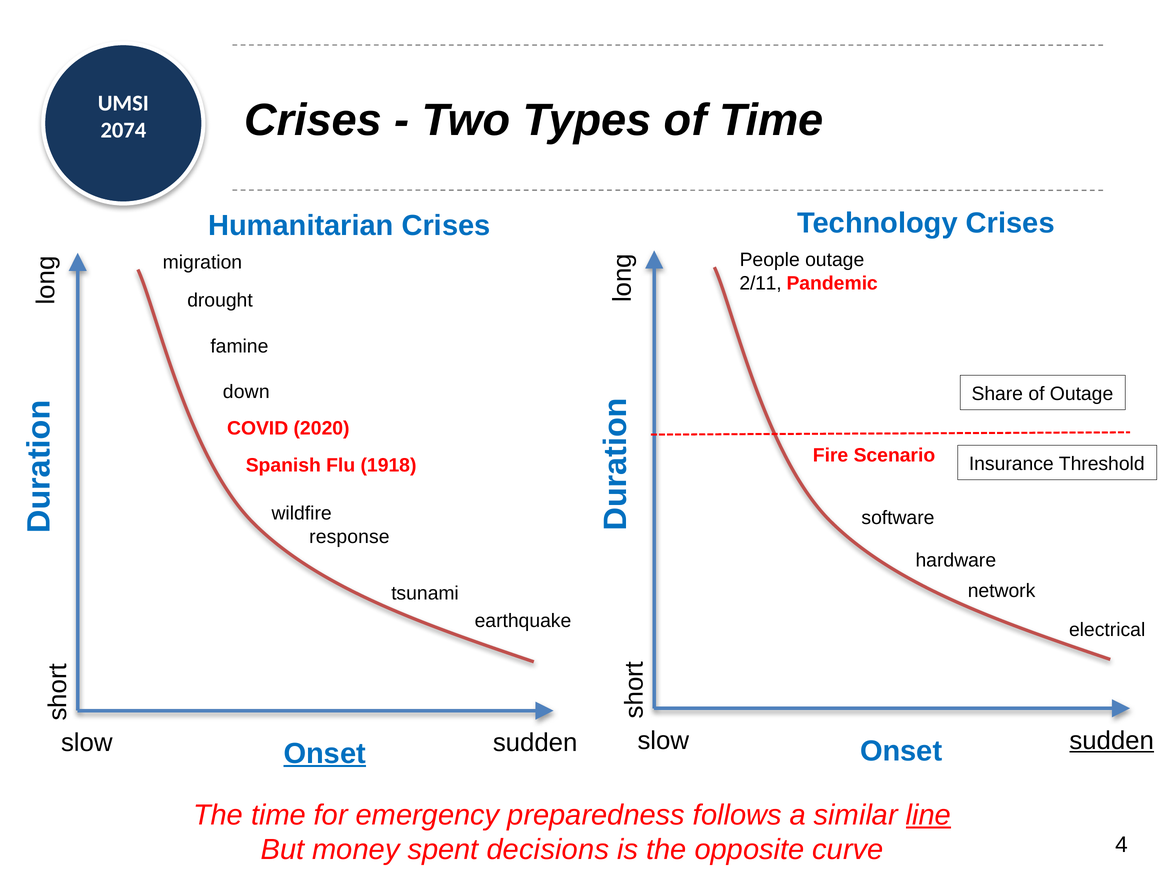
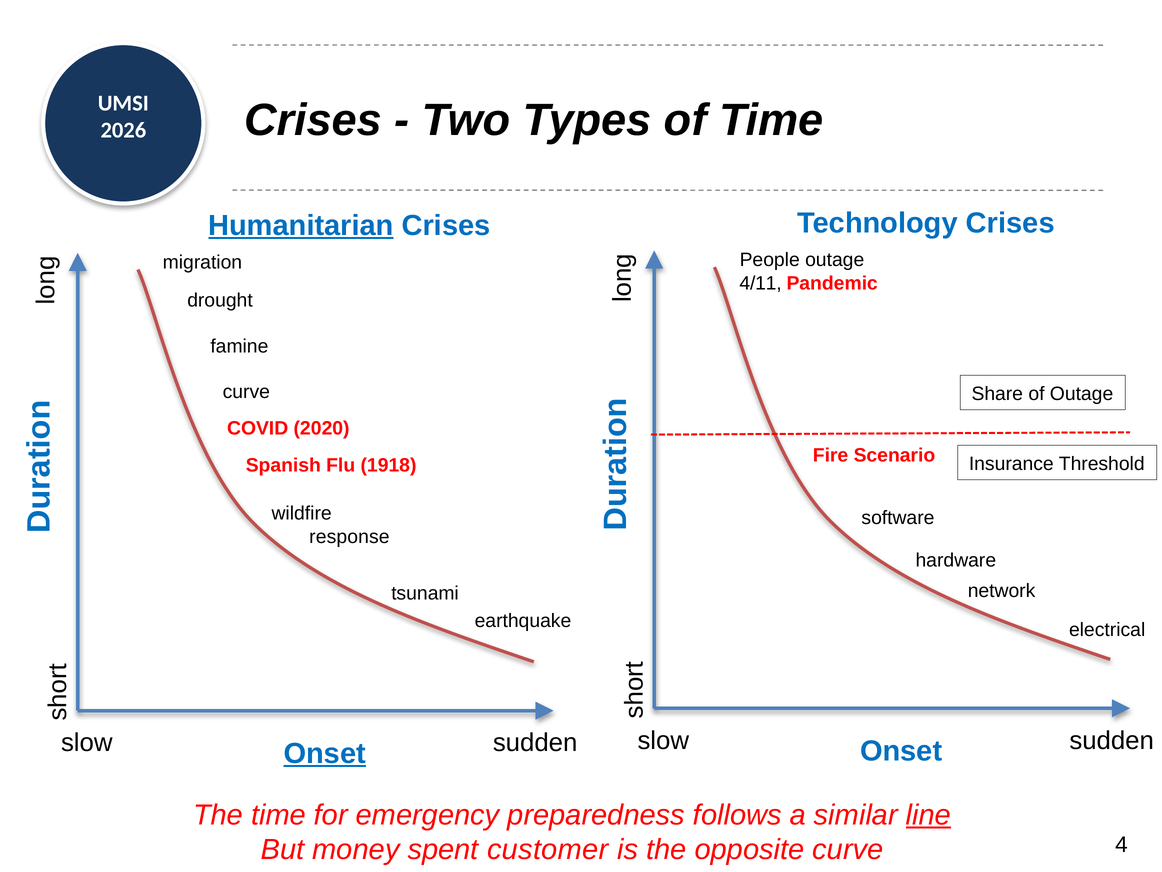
2074: 2074 -> 2026
Humanitarian underline: none -> present
2/11: 2/11 -> 4/11
down at (246, 392): down -> curve
sudden at (1112, 740) underline: present -> none
decisions: decisions -> customer
